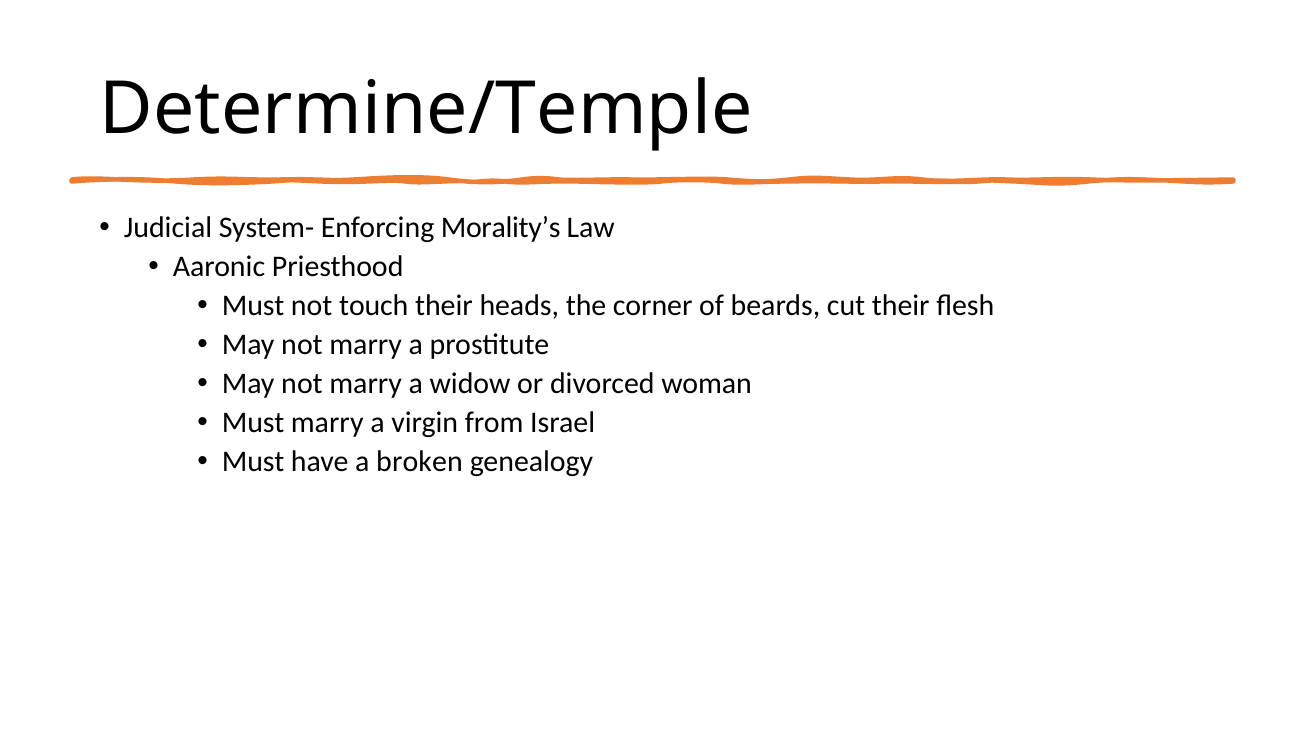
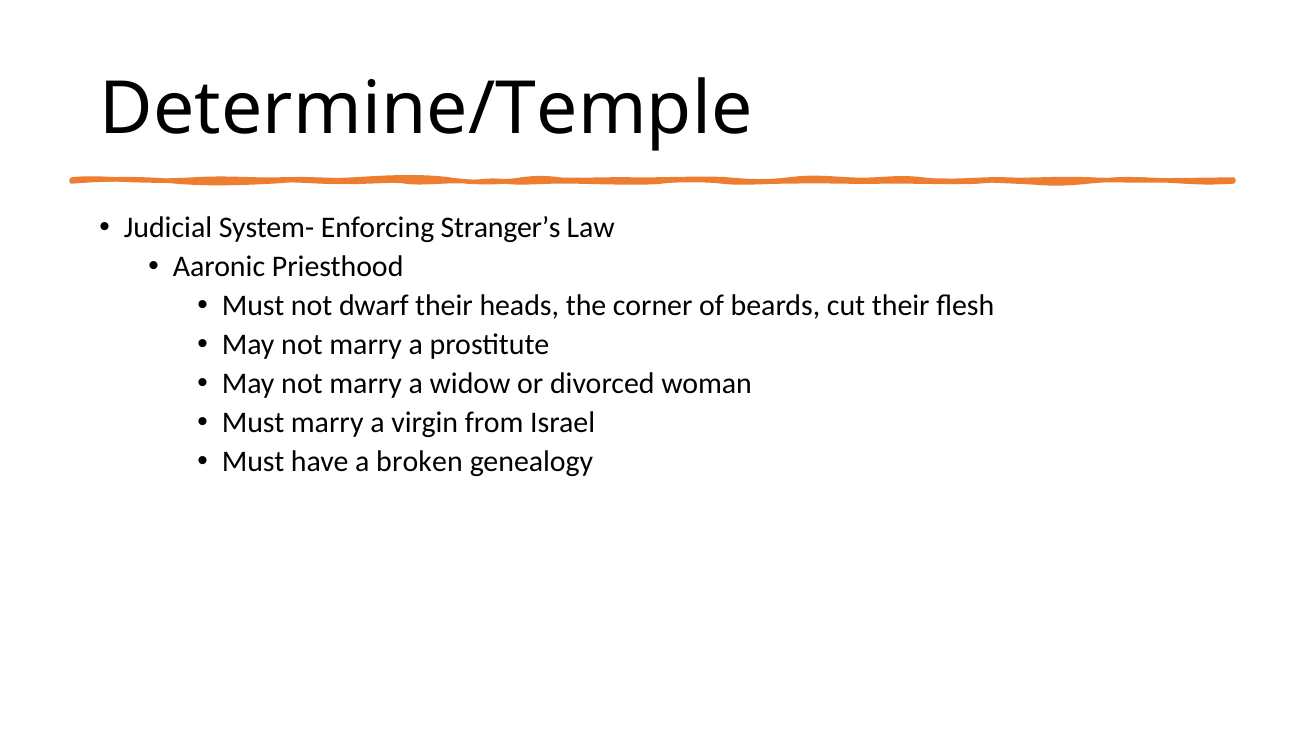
Morality’s: Morality’s -> Stranger’s
touch: touch -> dwarf
